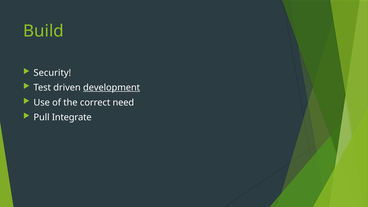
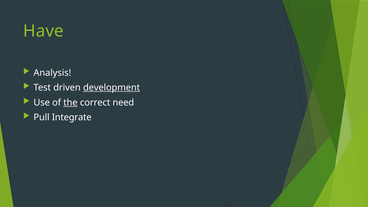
Build: Build -> Have
Security: Security -> Analysis
the underline: none -> present
